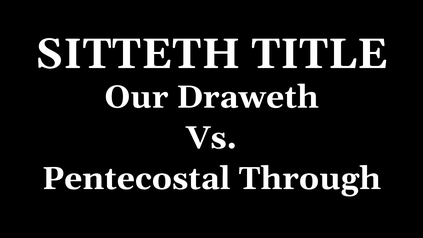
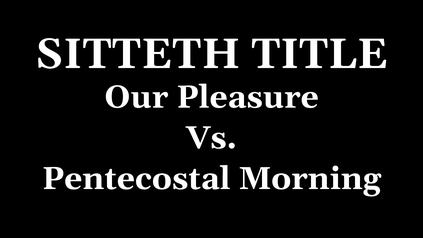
Draweth: Draweth -> Pleasure
Through: Through -> Morning
